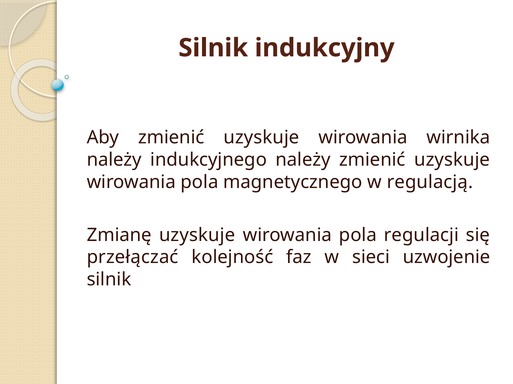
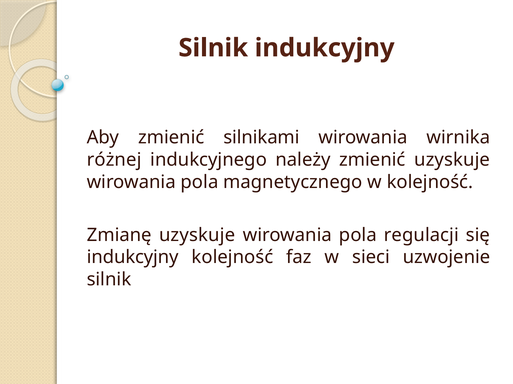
Aby zmienić uzyskuje: uzyskuje -> silnikami
należy at (114, 160): należy -> różnej
w regulacją: regulacją -> kolejność
przełączać at (133, 258): przełączać -> indukcyjny
